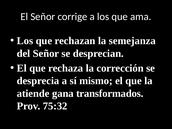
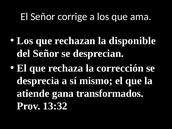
semejanza: semejanza -> disponible
75:32: 75:32 -> 13:32
